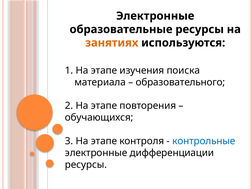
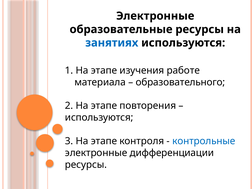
занятиях colour: orange -> blue
поиска: поиска -> работе
обучающихся at (99, 118): обучающихся -> используются
